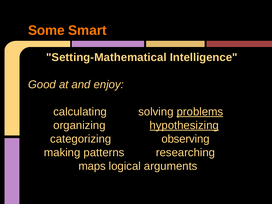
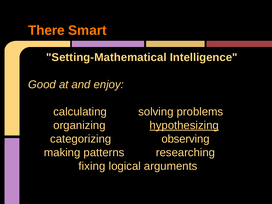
Some: Some -> There
problems underline: present -> none
maps: maps -> fixing
